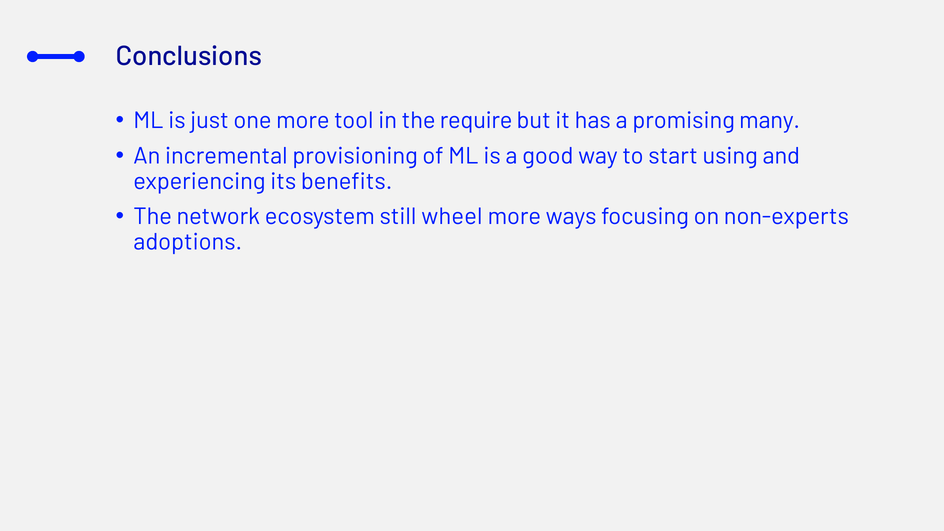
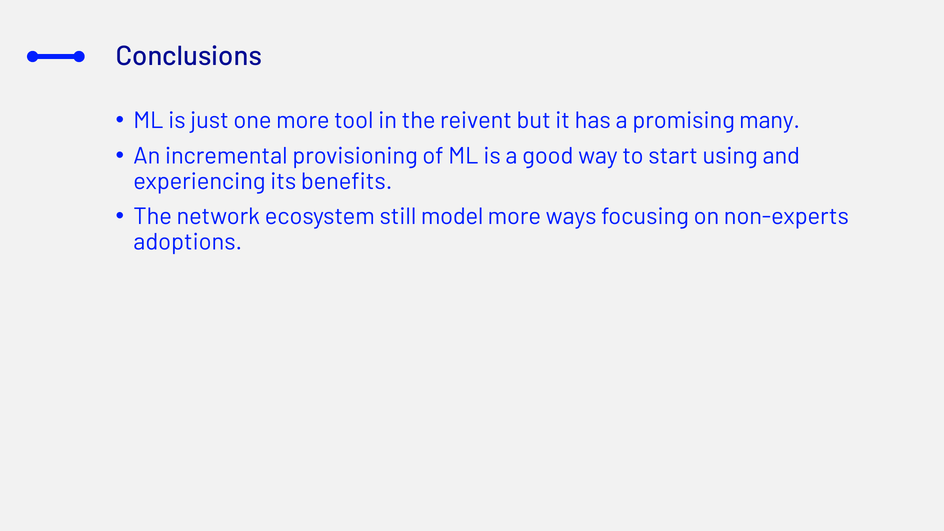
require: require -> reivent
wheel: wheel -> model
